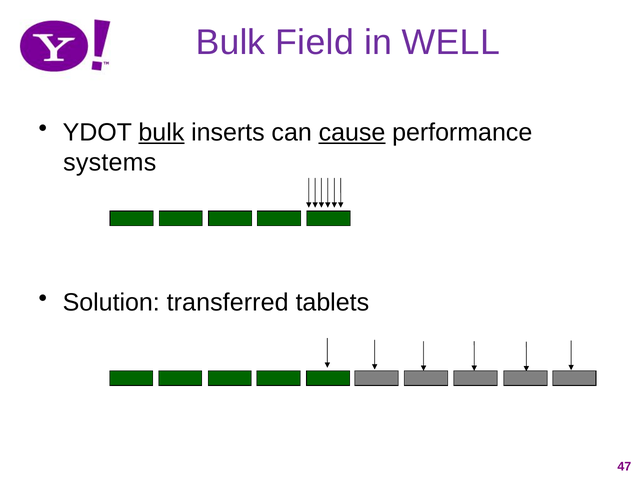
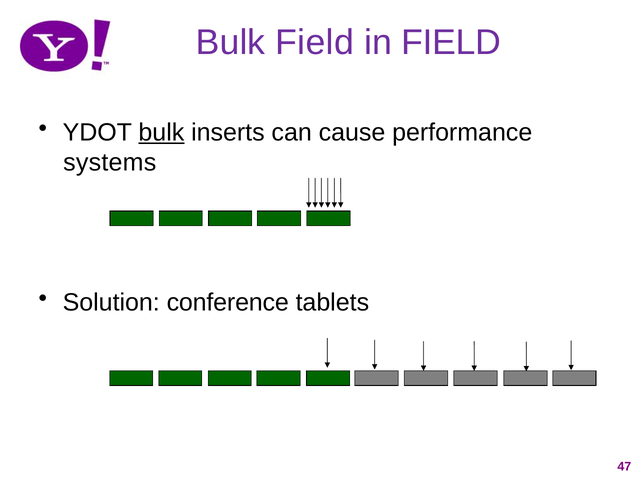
in WELL: WELL -> FIELD
cause underline: present -> none
transferred: transferred -> conference
